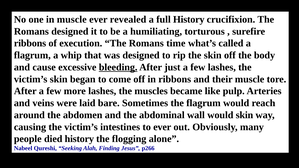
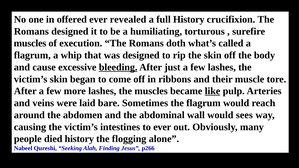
in muscle: muscle -> offered
ribbons at (30, 43): ribbons -> muscles
time: time -> doth
like underline: none -> present
would skin: skin -> sees
